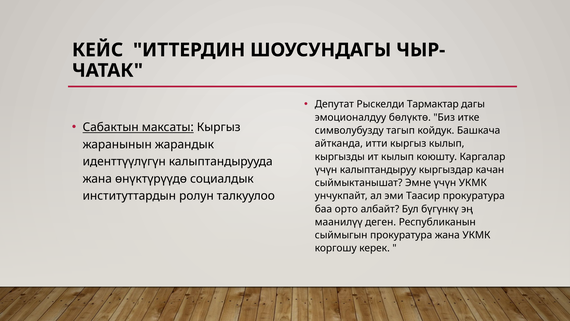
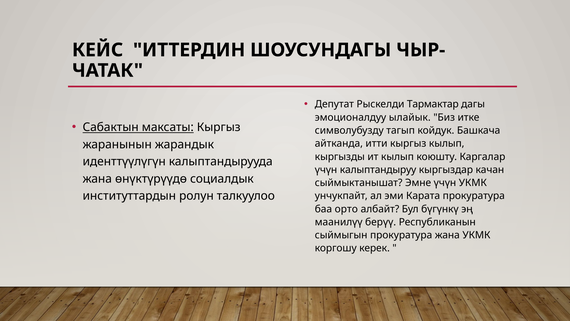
бөлүктө: бөлүктө -> ылайык
Таасир: Таасир -> Карата
деген: деген -> берүү
